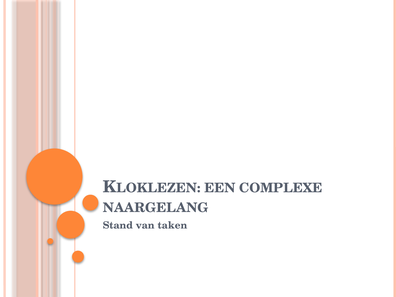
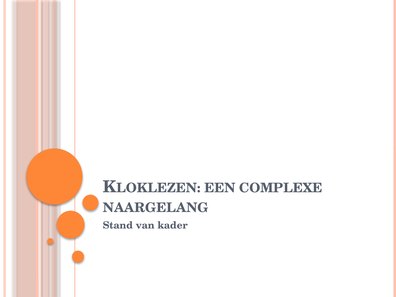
taken: taken -> kader
